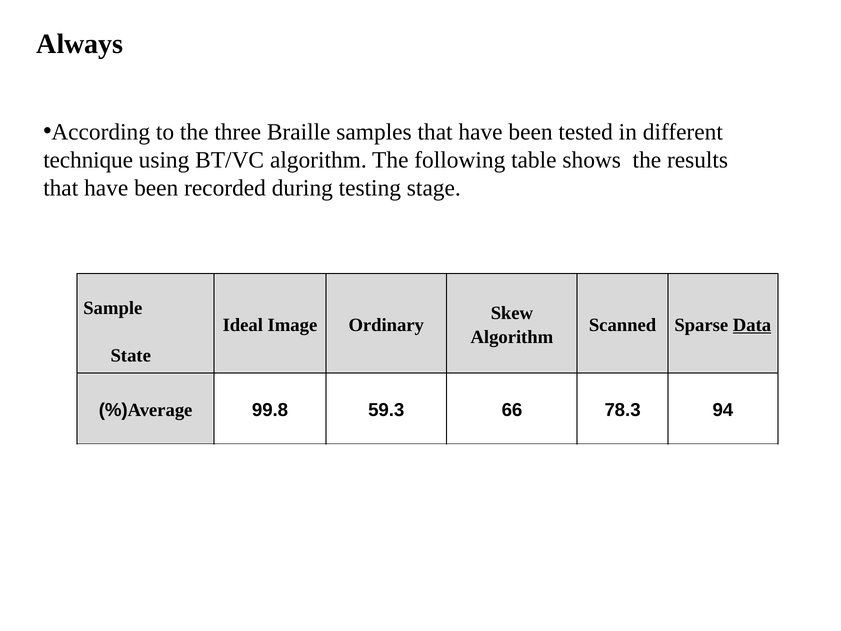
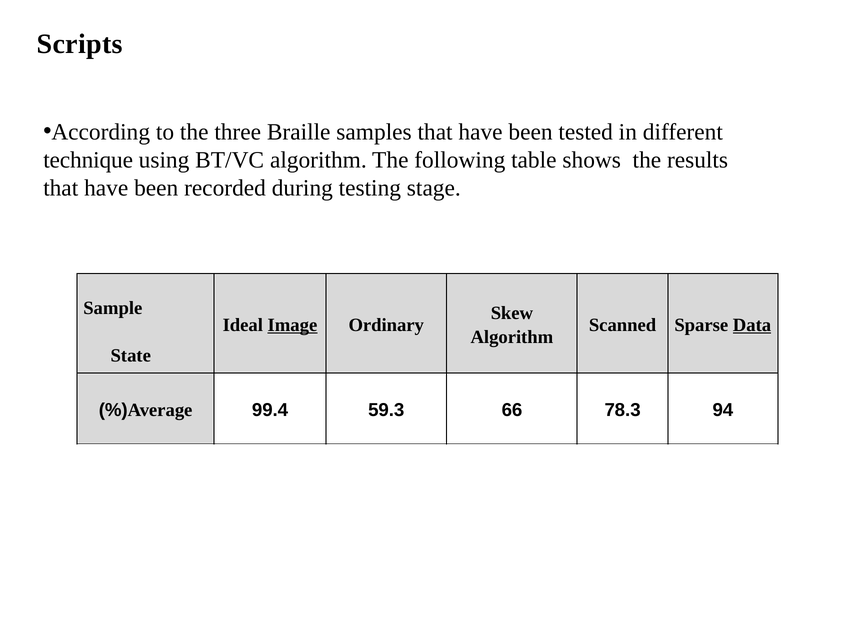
Always: Always -> Scripts
Image underline: none -> present
99.8: 99.8 -> 99.4
